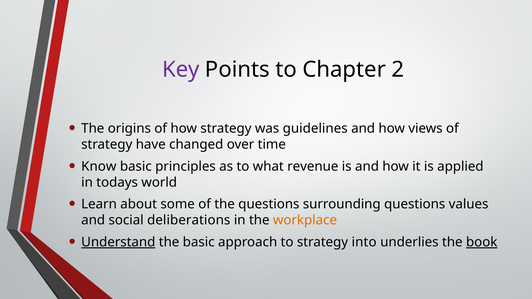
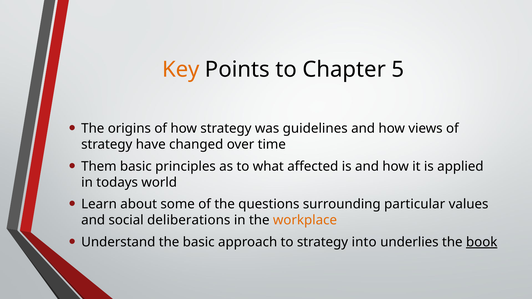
Key colour: purple -> orange
2: 2 -> 5
Know: Know -> Them
revenue: revenue -> affected
surrounding questions: questions -> particular
Understand underline: present -> none
